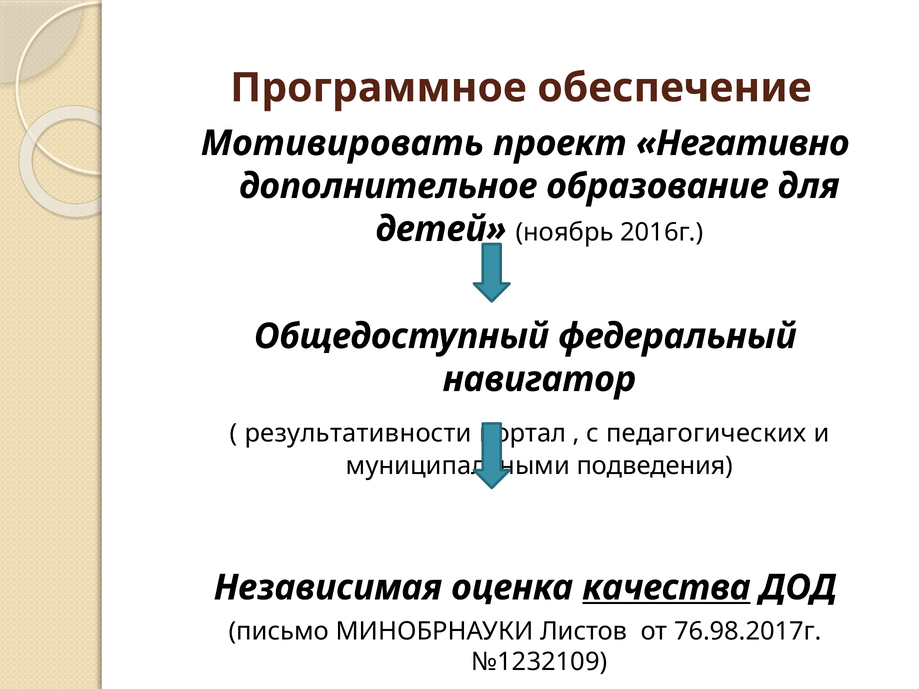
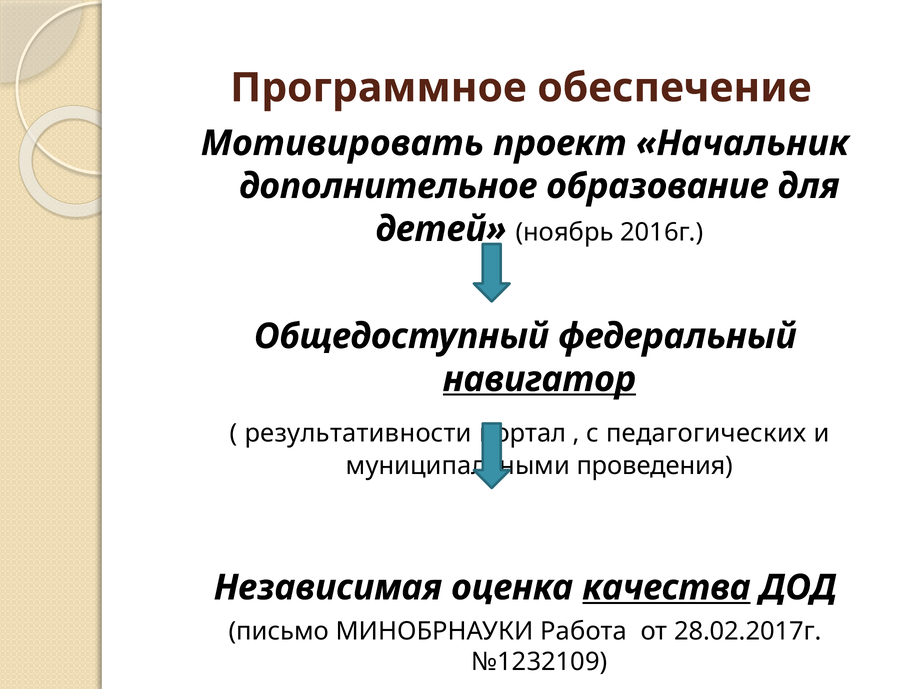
Негативно: Негативно -> Начальник
навигатор underline: none -> present
подведения: подведения -> проведения
Листов: Листов -> Работа
76.98.2017г: 76.98.2017г -> 28.02.2017г
